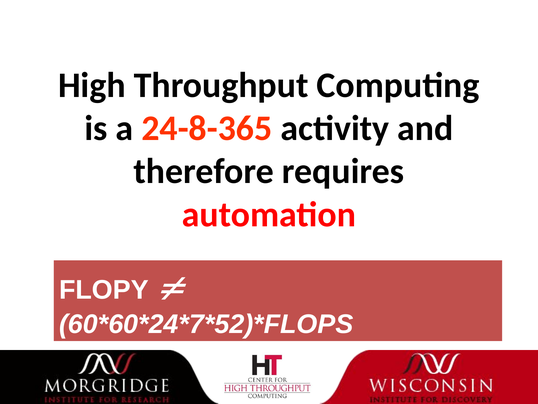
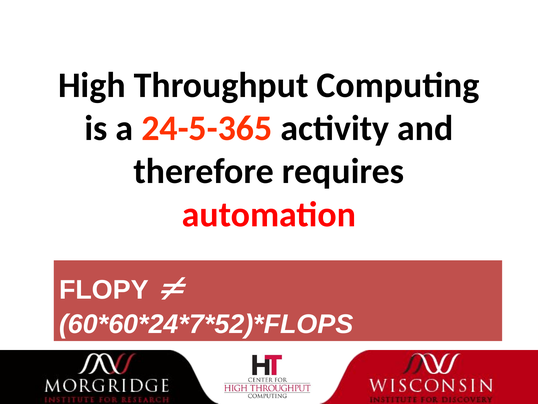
24-8-365: 24-8-365 -> 24-5-365
